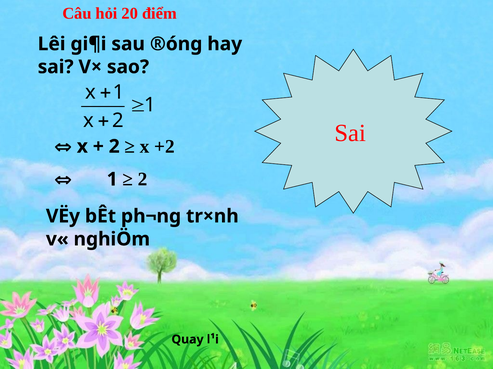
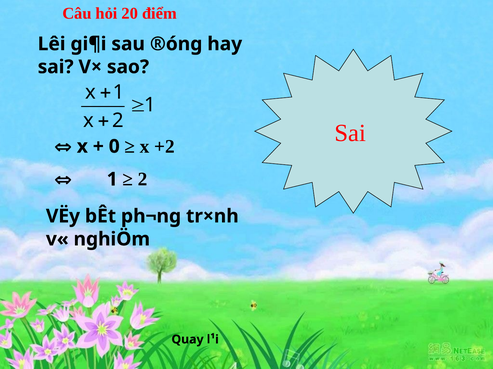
2 at (114, 147): 2 -> 0
